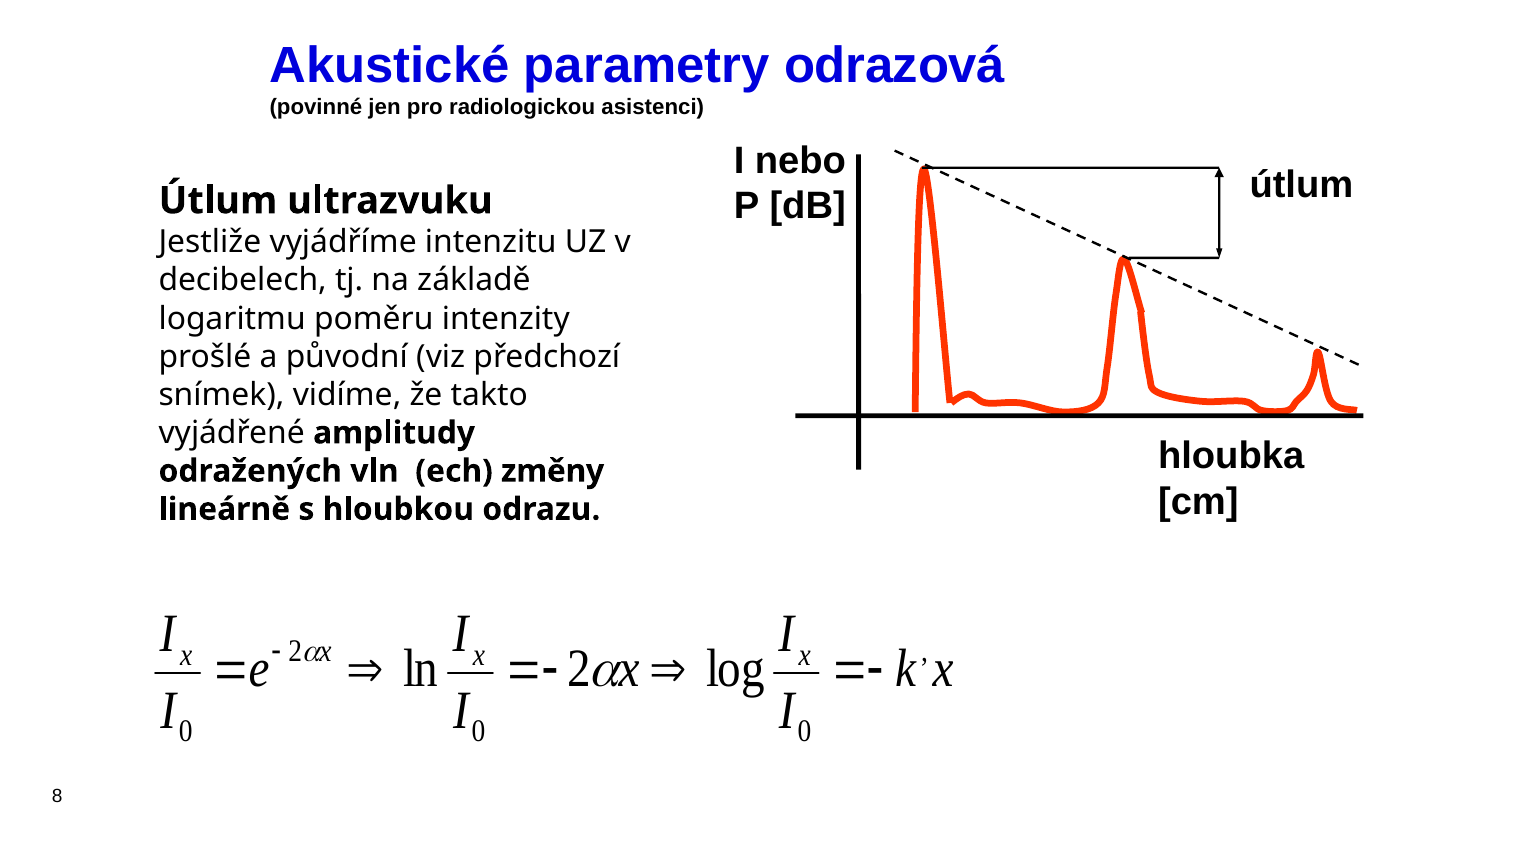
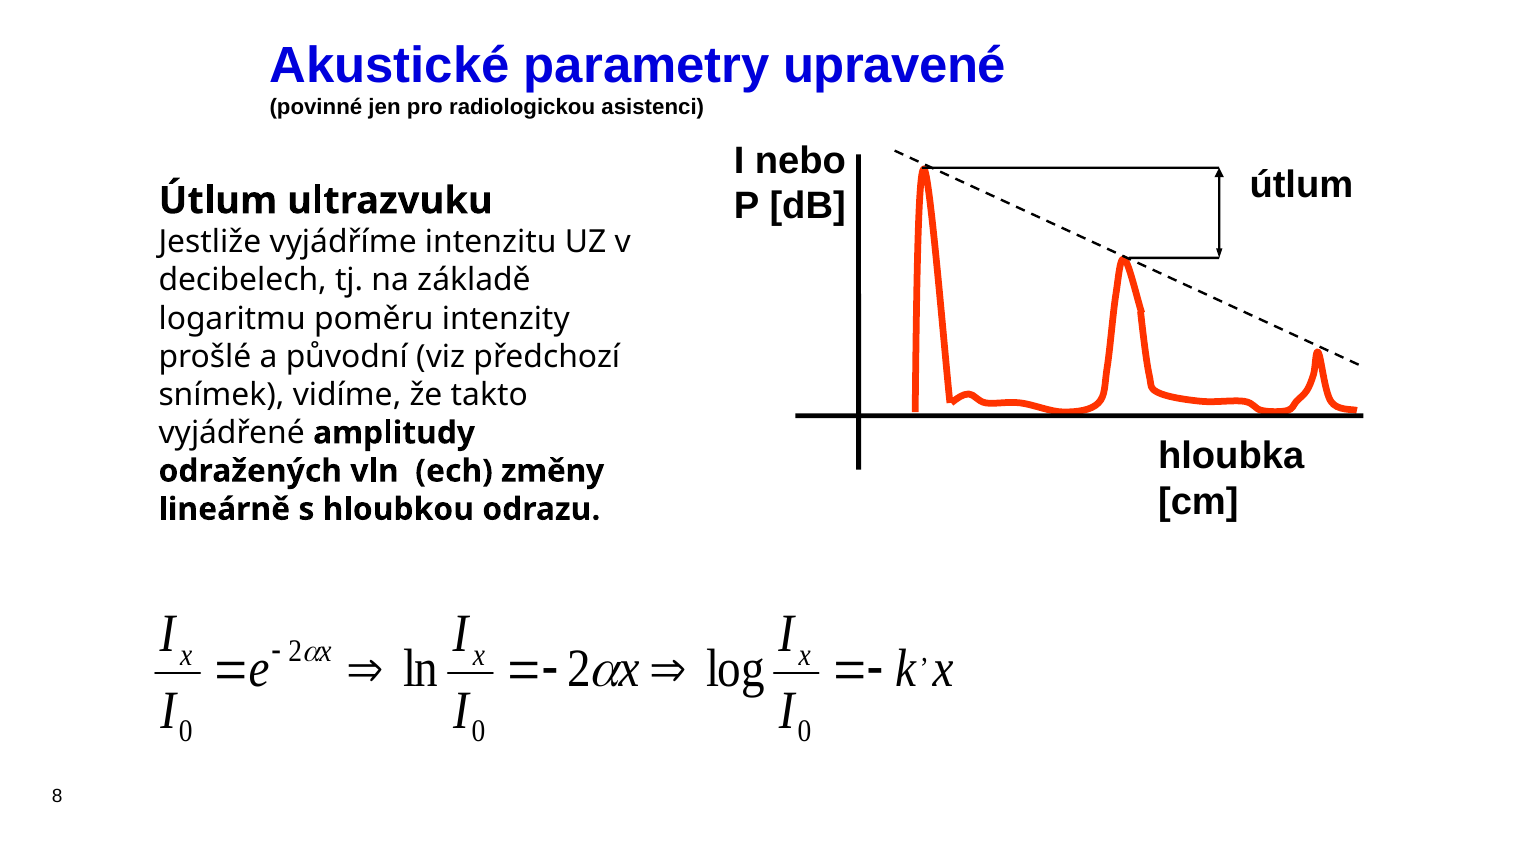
odrazová: odrazová -> upravené
